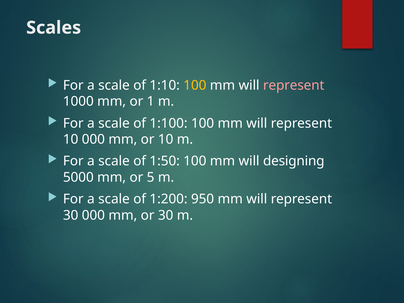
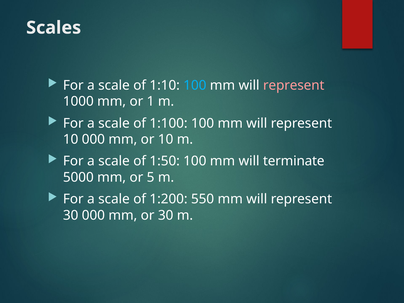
100 at (195, 85) colour: yellow -> light blue
designing: designing -> terminate
950: 950 -> 550
